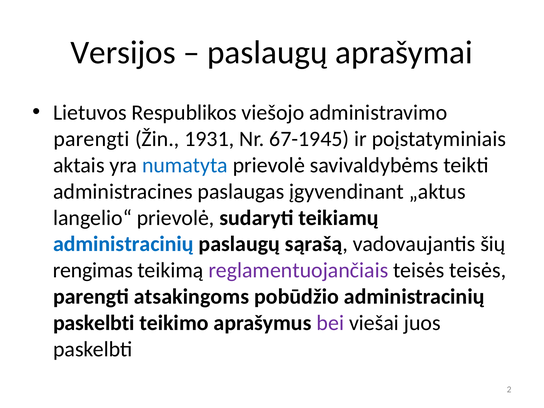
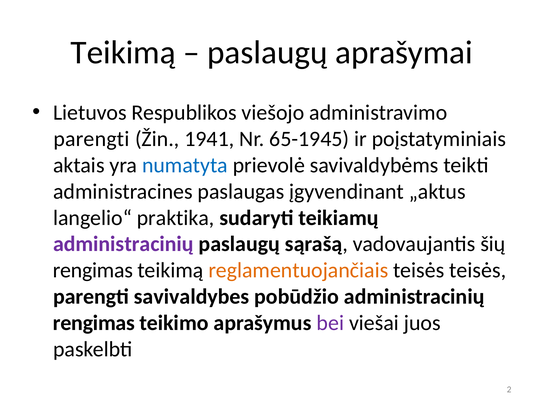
Versijos at (123, 53): Versijos -> Teikimą
1931: 1931 -> 1941
67-1945: 67-1945 -> 65-1945
langelio“ prievolė: prievolė -> praktika
administracinių at (123, 244) colour: blue -> purple
reglamentuojančiais colour: purple -> orange
atsakingoms: atsakingoms -> savivaldybes
paskelbti at (94, 323): paskelbti -> rengimas
